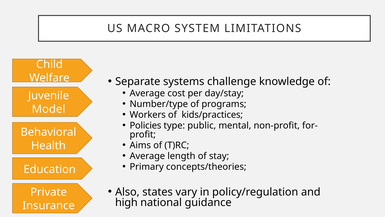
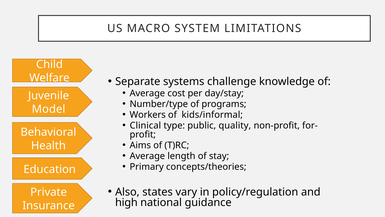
kids/practices: kids/practices -> kids/informal
Policies: Policies -> Clinical
mental: mental -> quality
